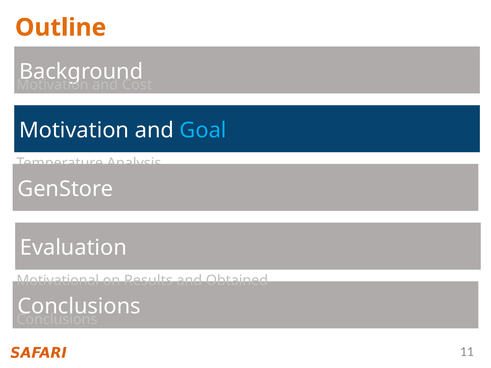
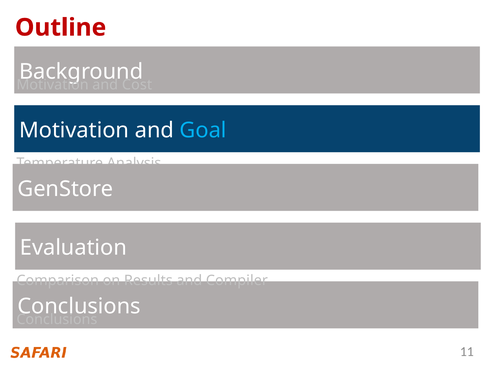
Outline colour: orange -> red
Motivational: Motivational -> Comparison
Obtained: Obtained -> Compiler
